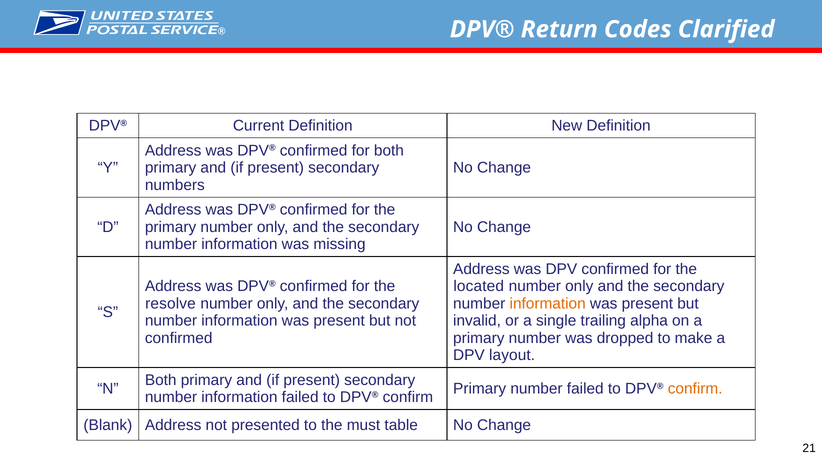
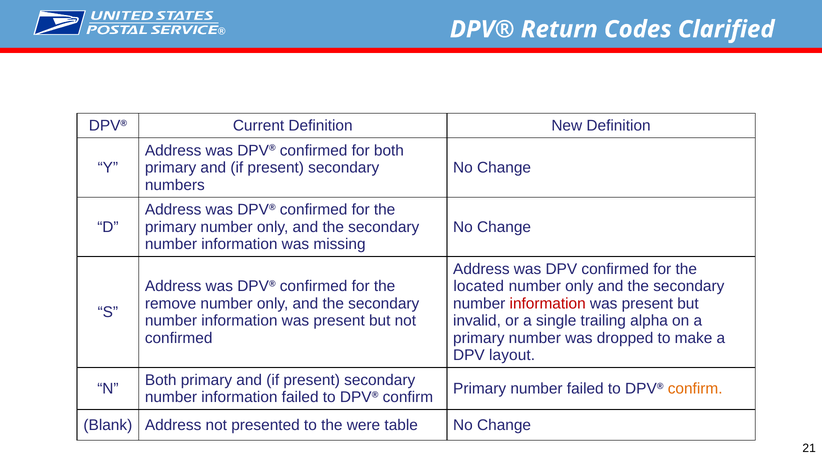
resolve: resolve -> remove
information at (548, 303) colour: orange -> red
must: must -> were
